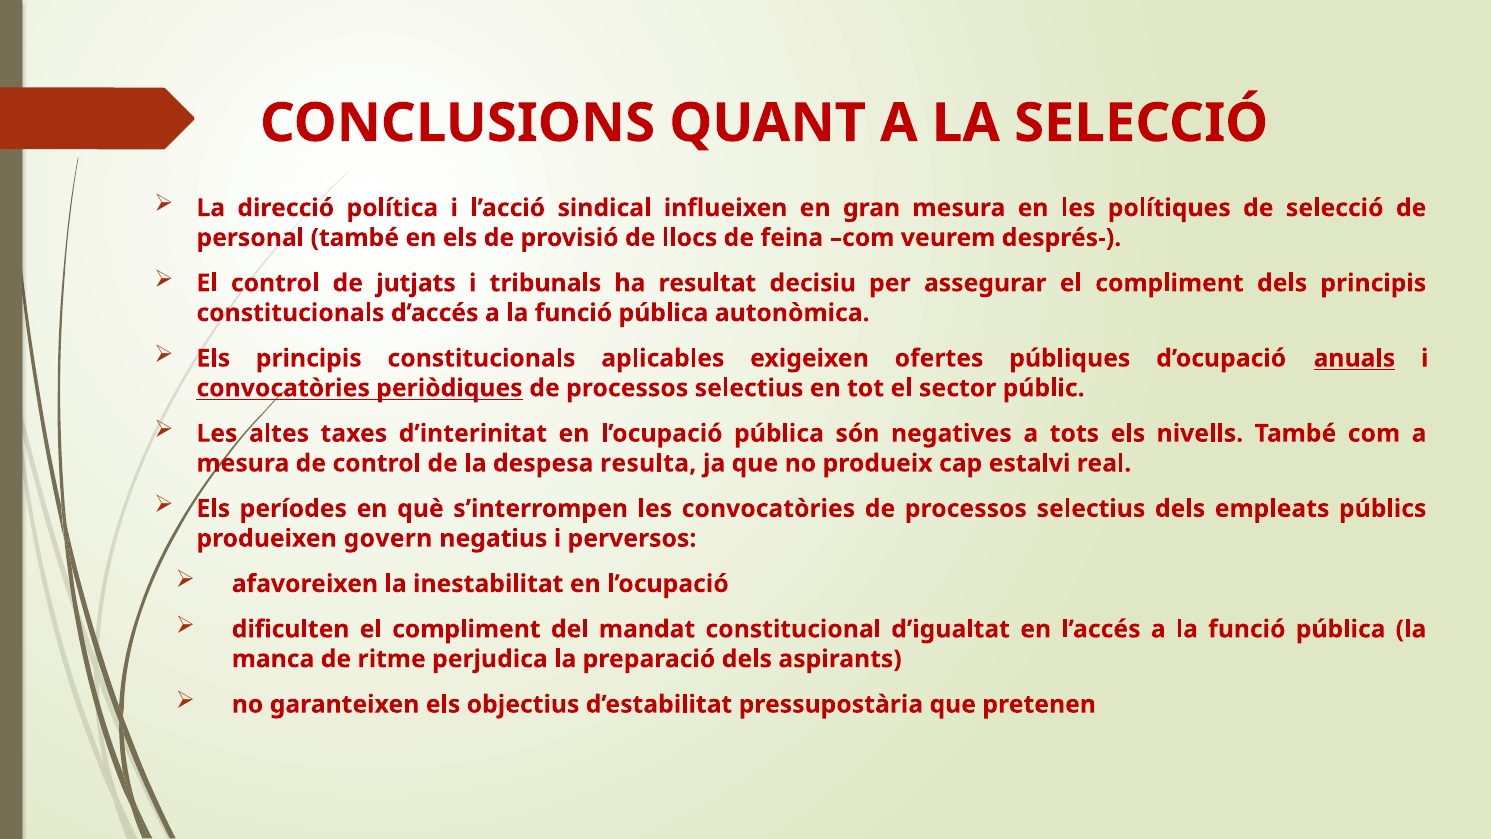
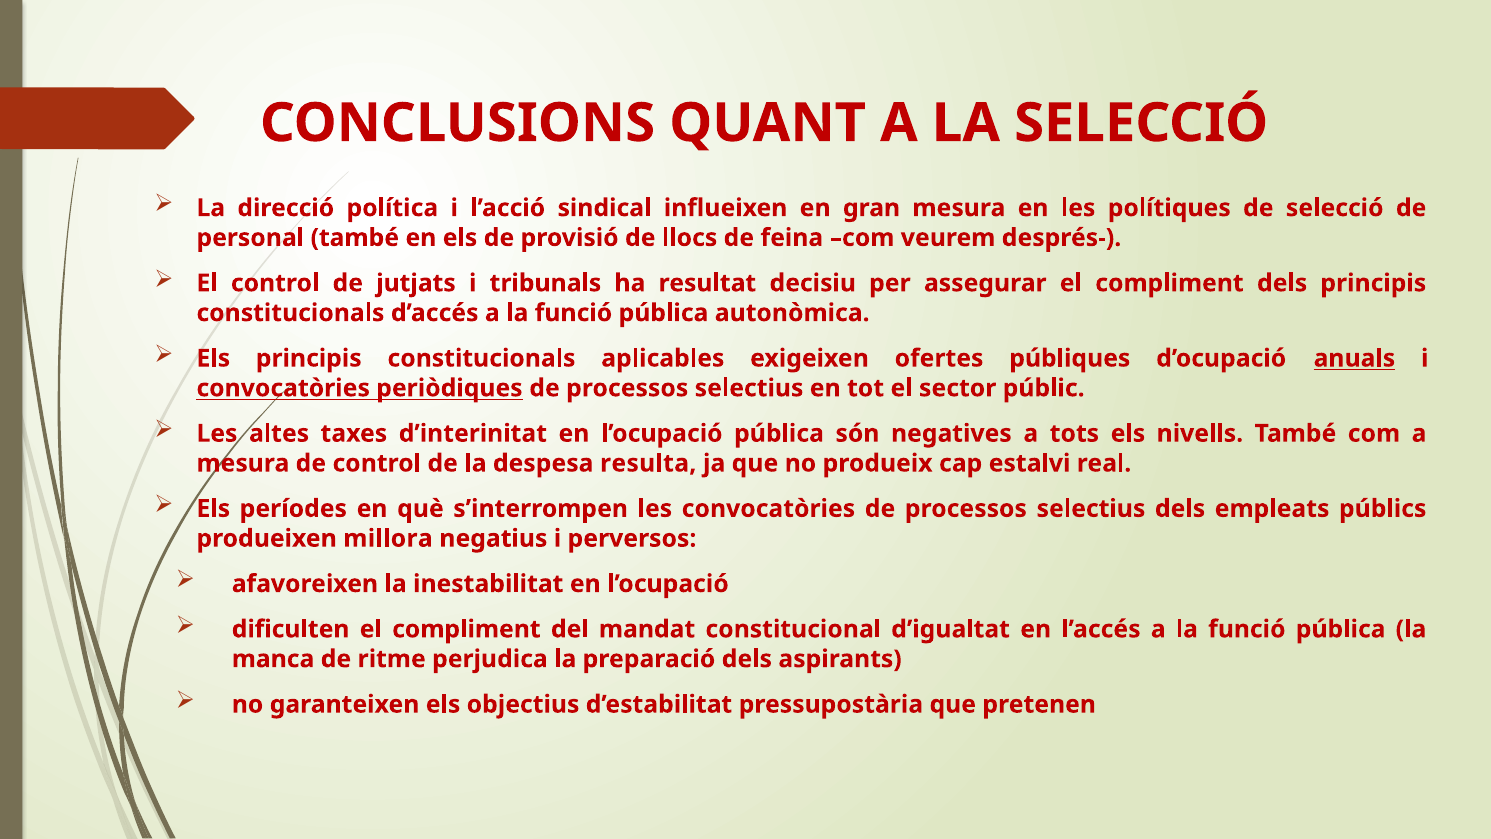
govern: govern -> millora
